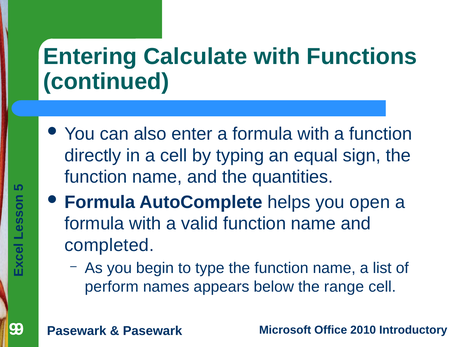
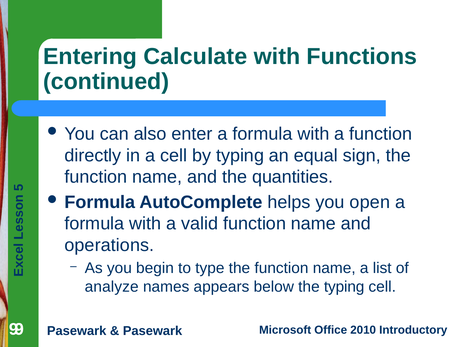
completed: completed -> operations
perform: perform -> analyze
the range: range -> typing
